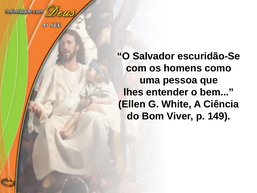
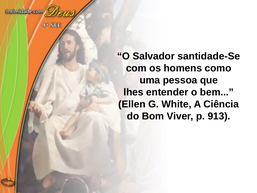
escuridão-Se: escuridão-Se -> santidade-Se
149: 149 -> 913
